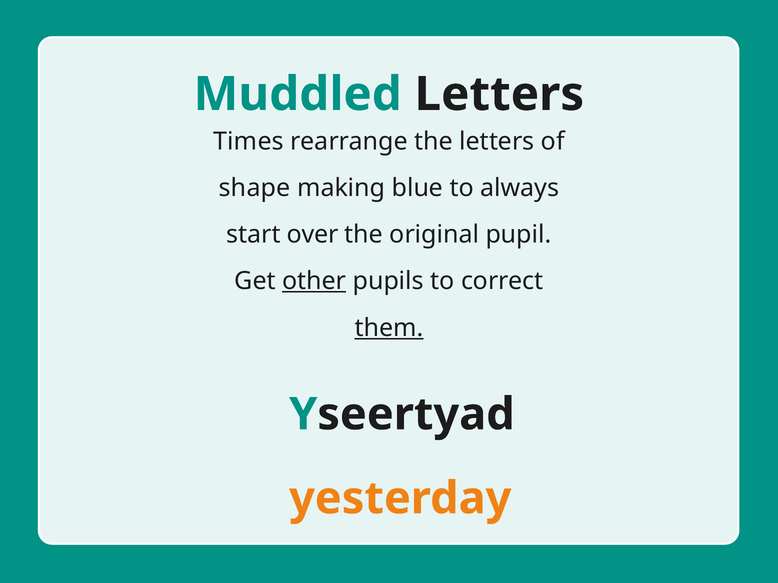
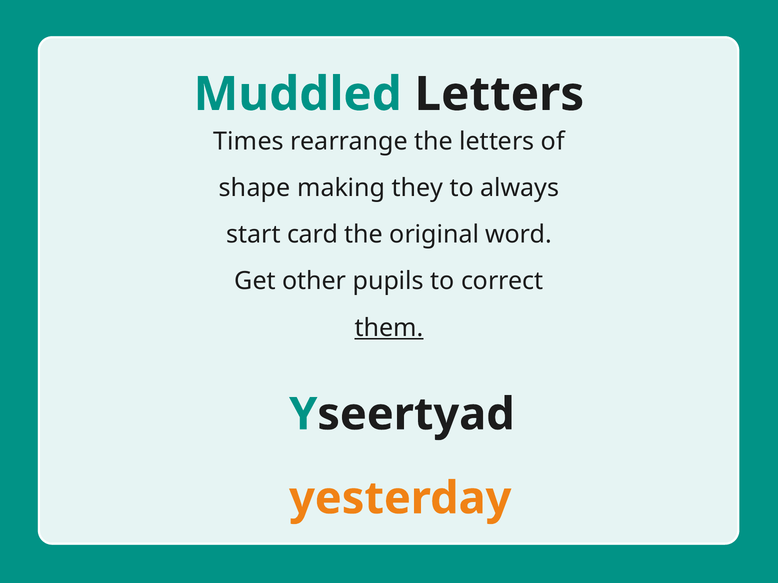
blue: blue -> they
over: over -> card
pupil: pupil -> word
other underline: present -> none
